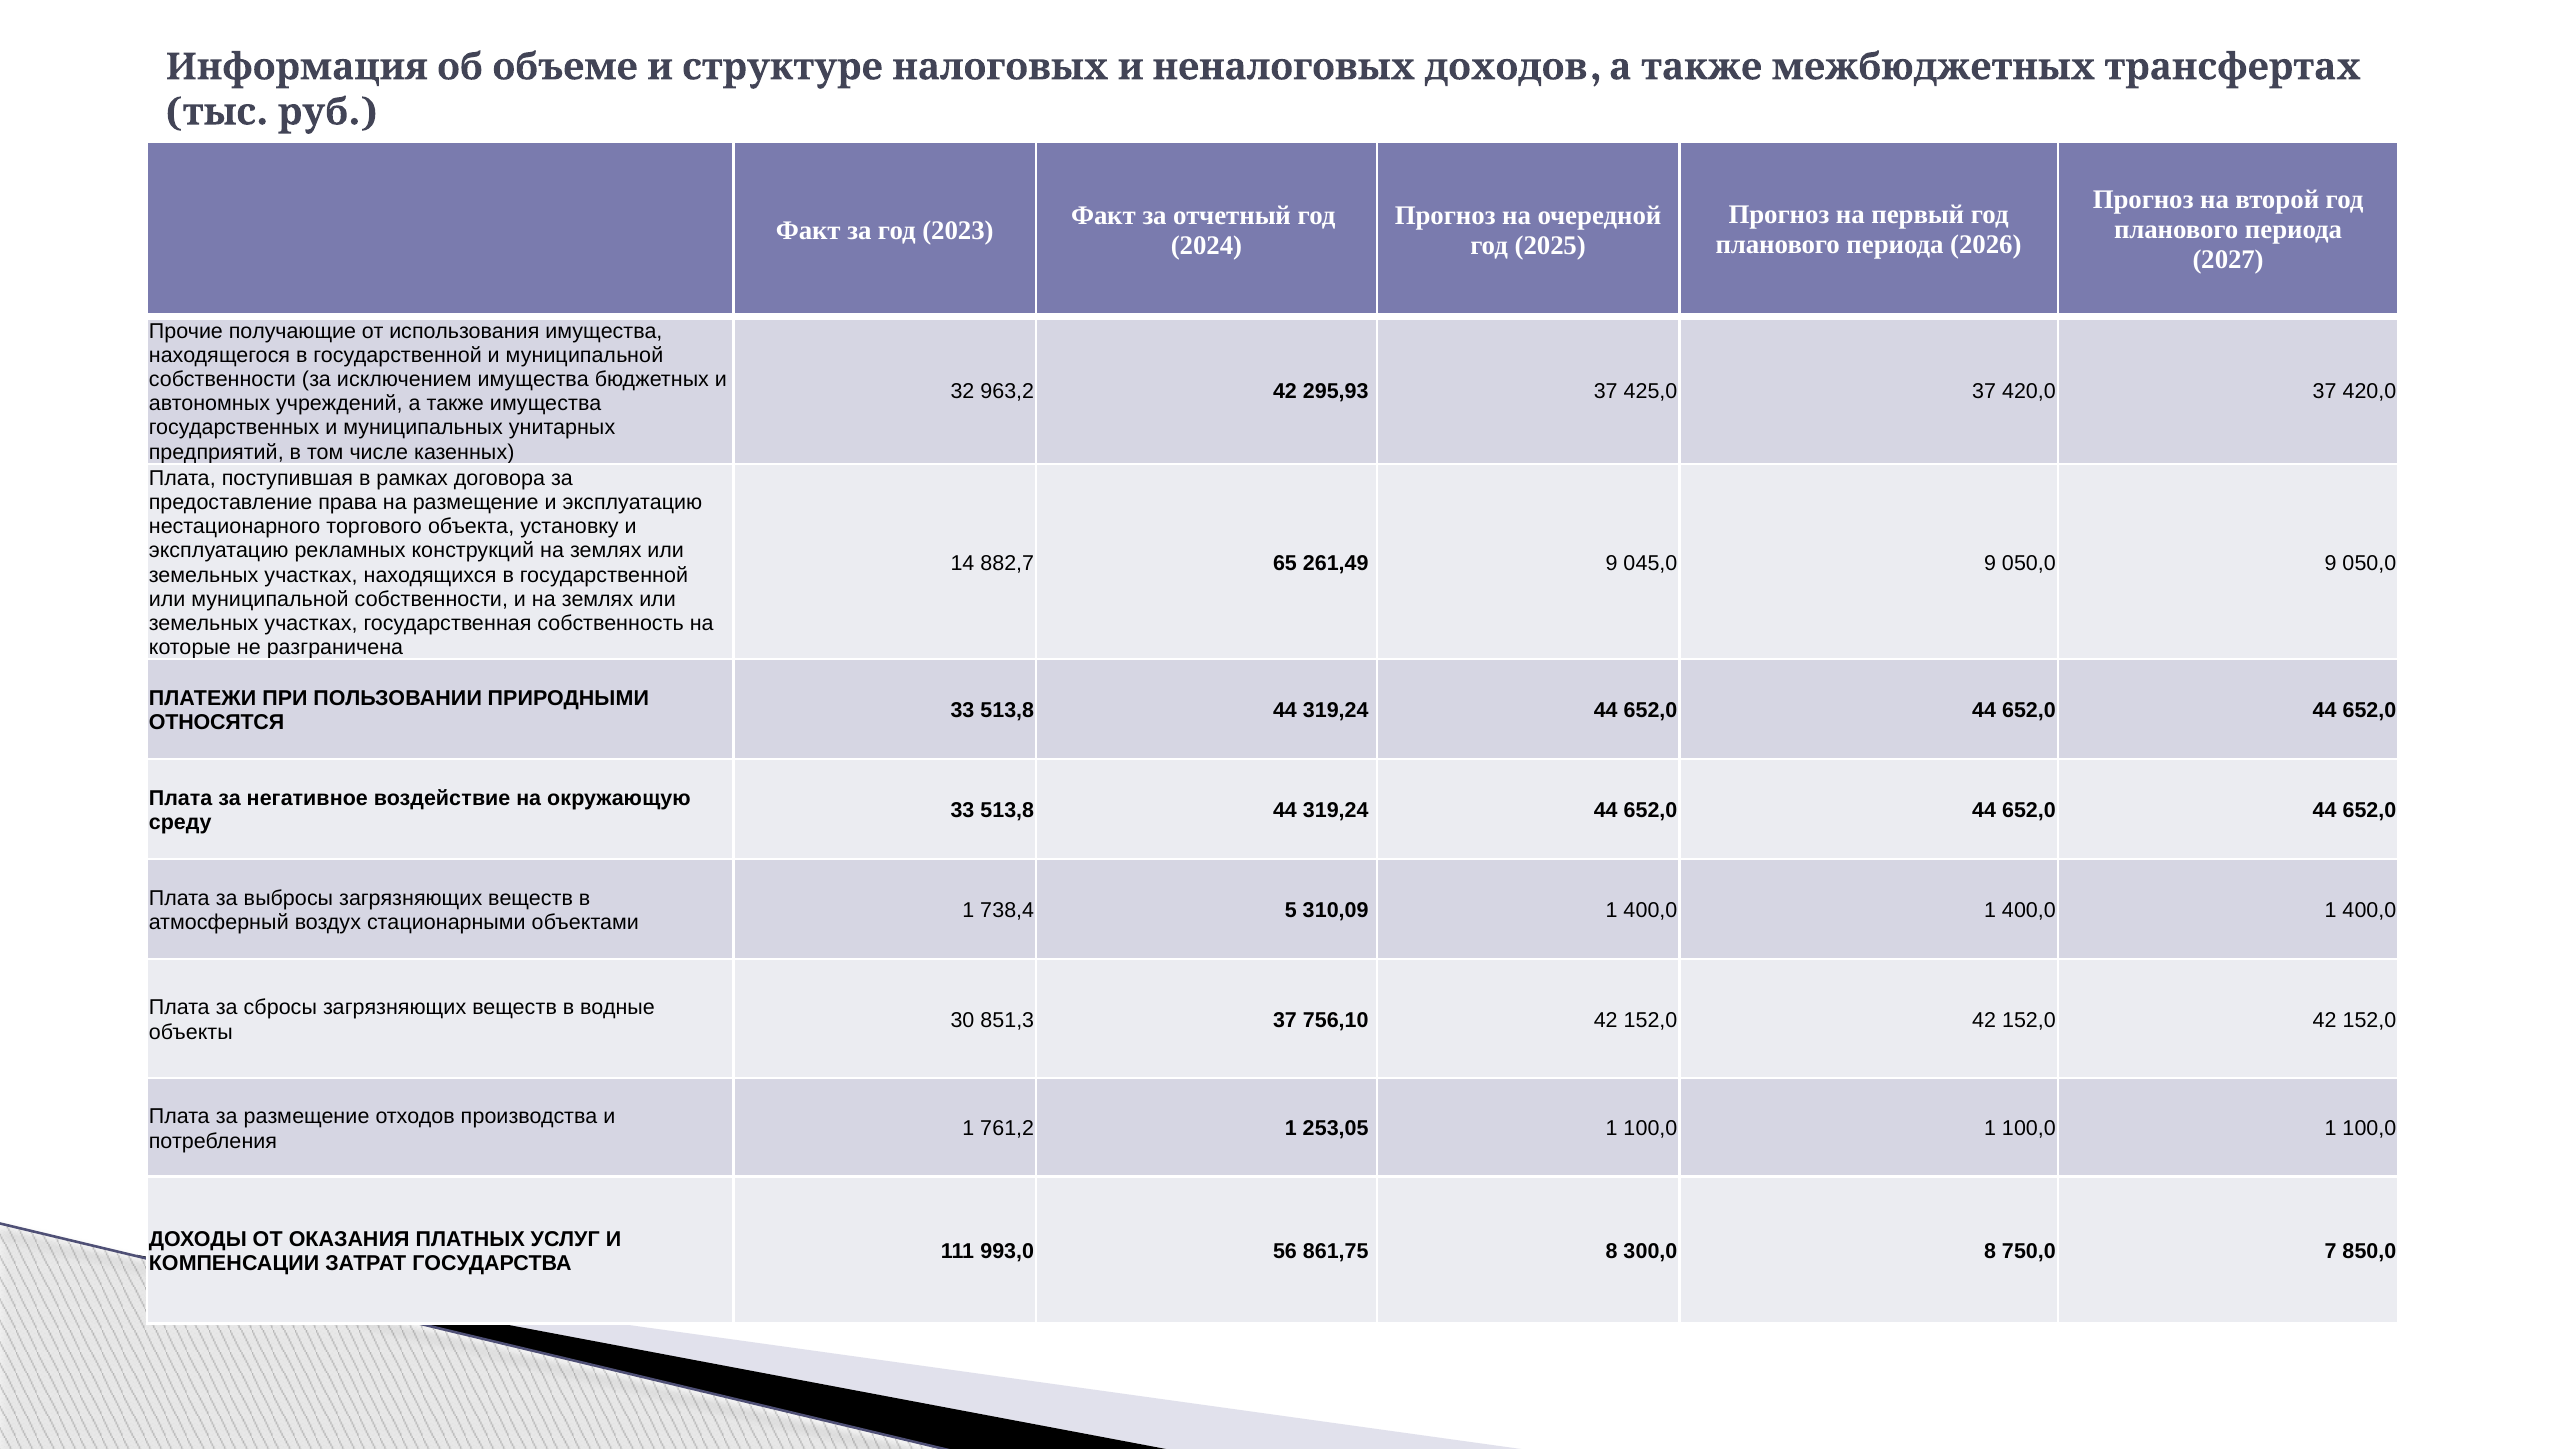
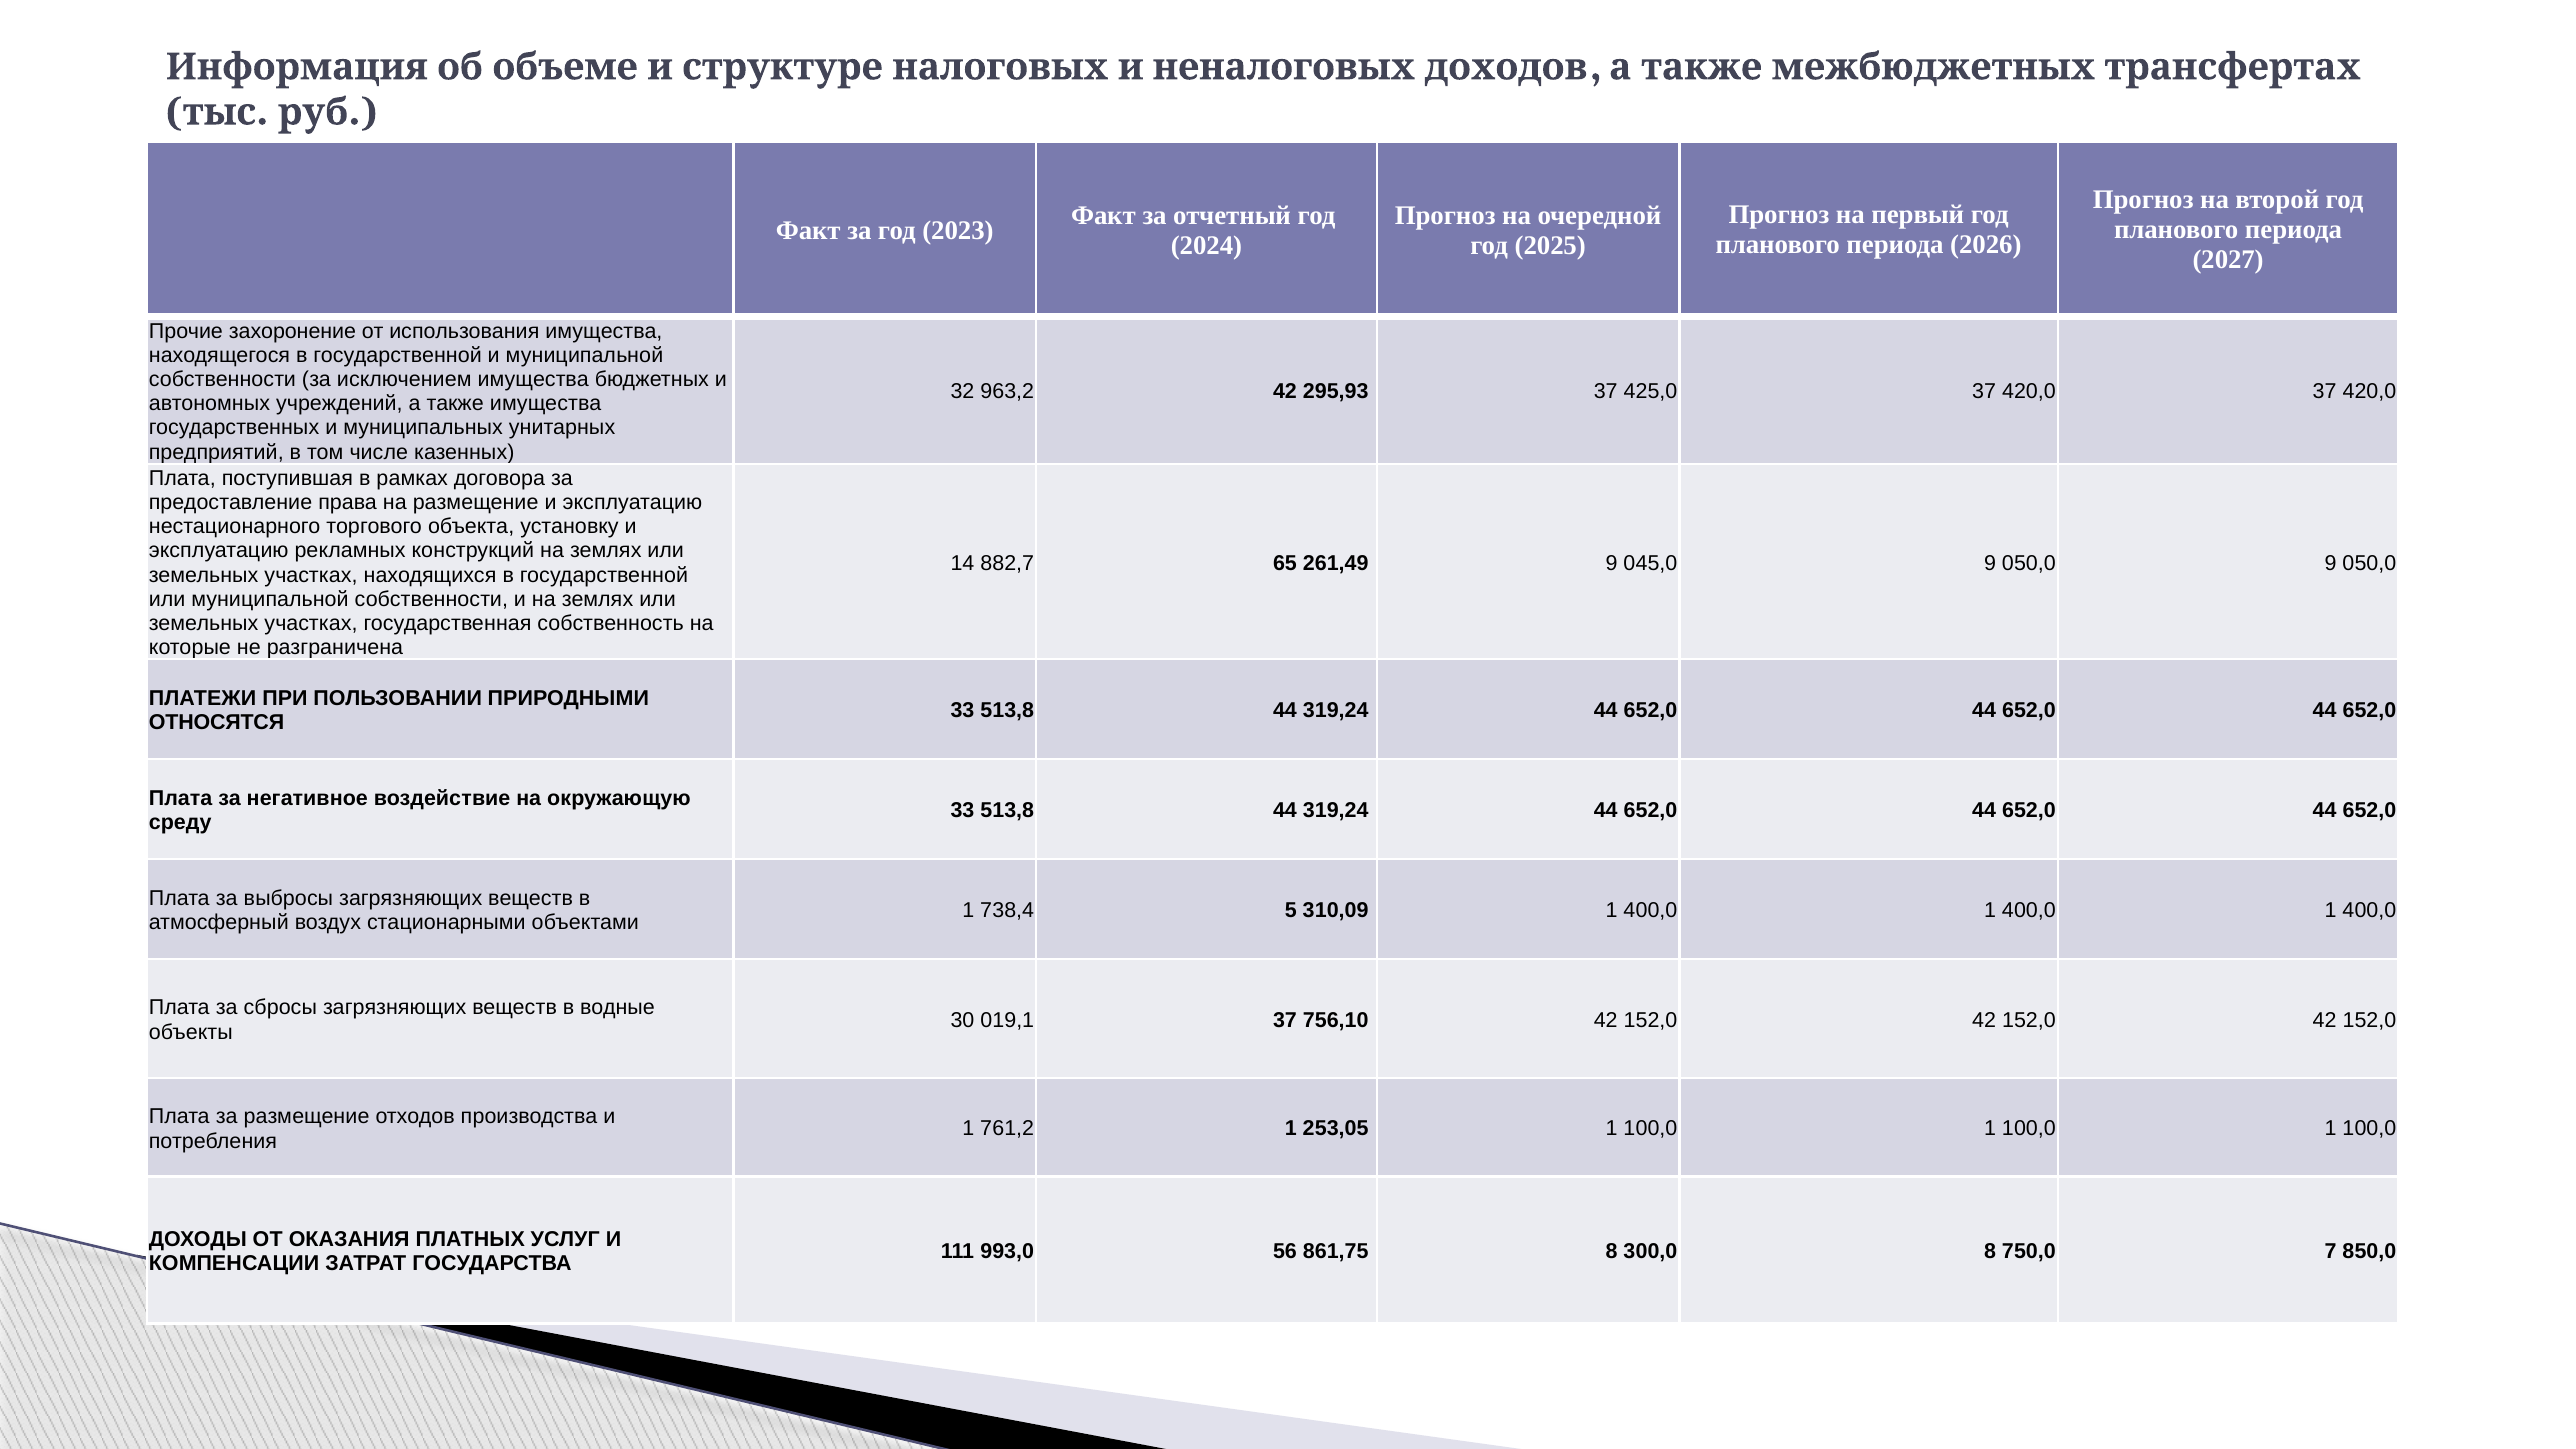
получающие: получающие -> захоронение
851,3: 851,3 -> 019,1
